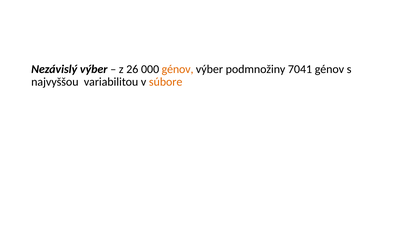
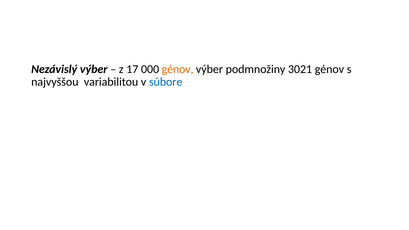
26: 26 -> 17
7041: 7041 -> 3021
súbore colour: orange -> blue
